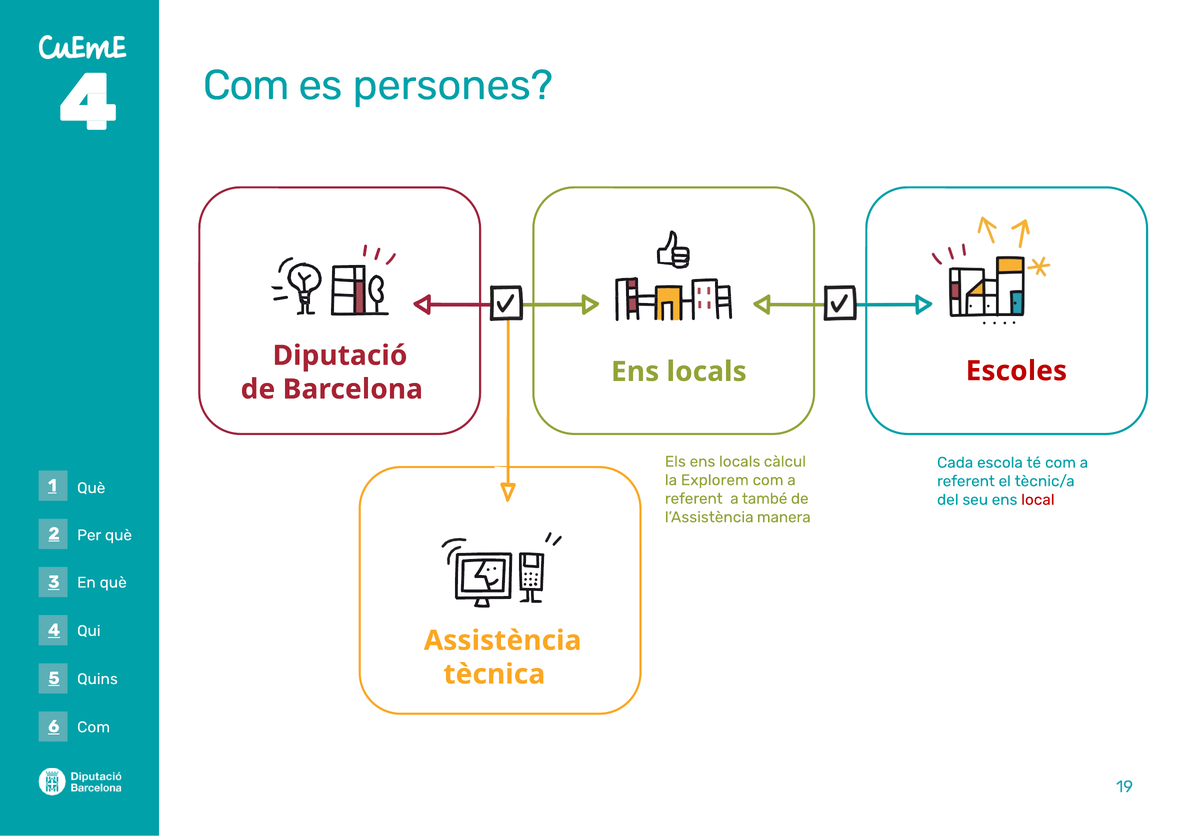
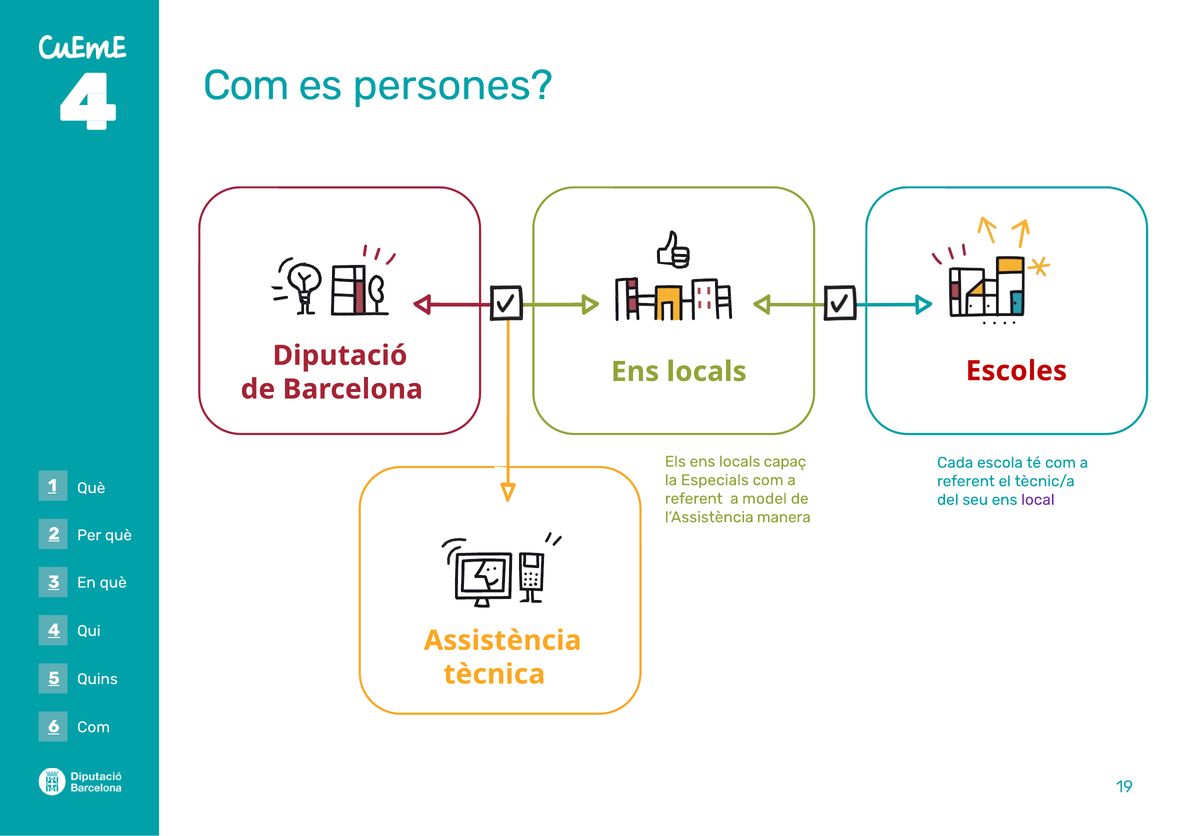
càlcul: càlcul -> capaç
Explorem: Explorem -> Especials
també: també -> model
local colour: red -> purple
